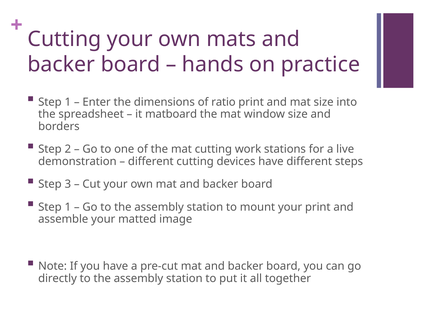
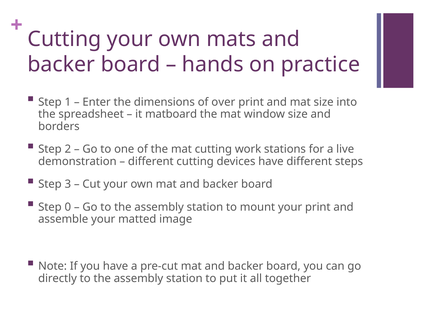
ratio: ratio -> over
1 at (68, 207): 1 -> 0
